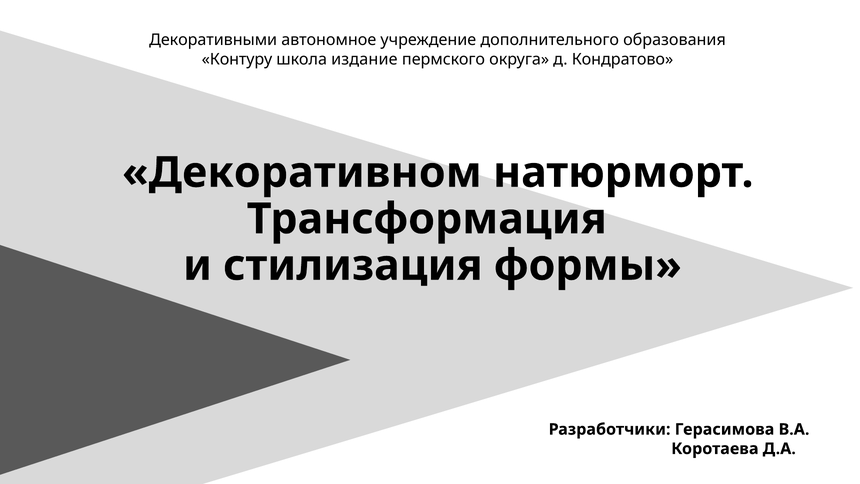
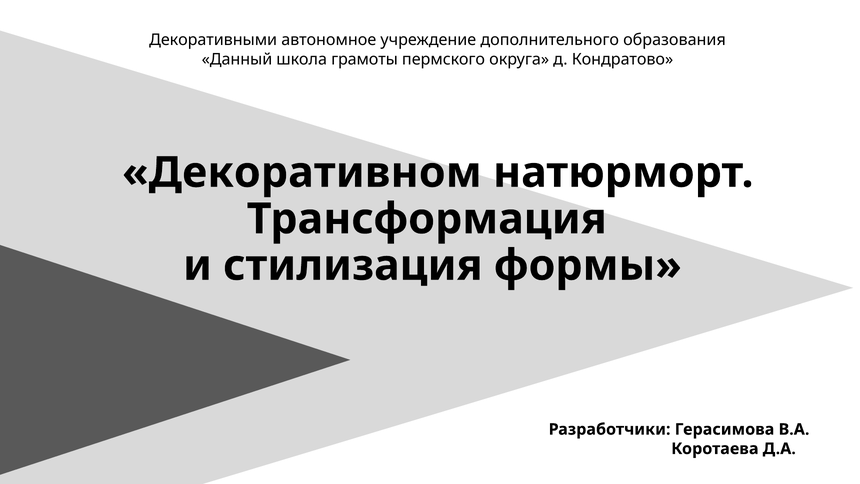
Контуру: Контуру -> Данный
издание: издание -> грамоты
